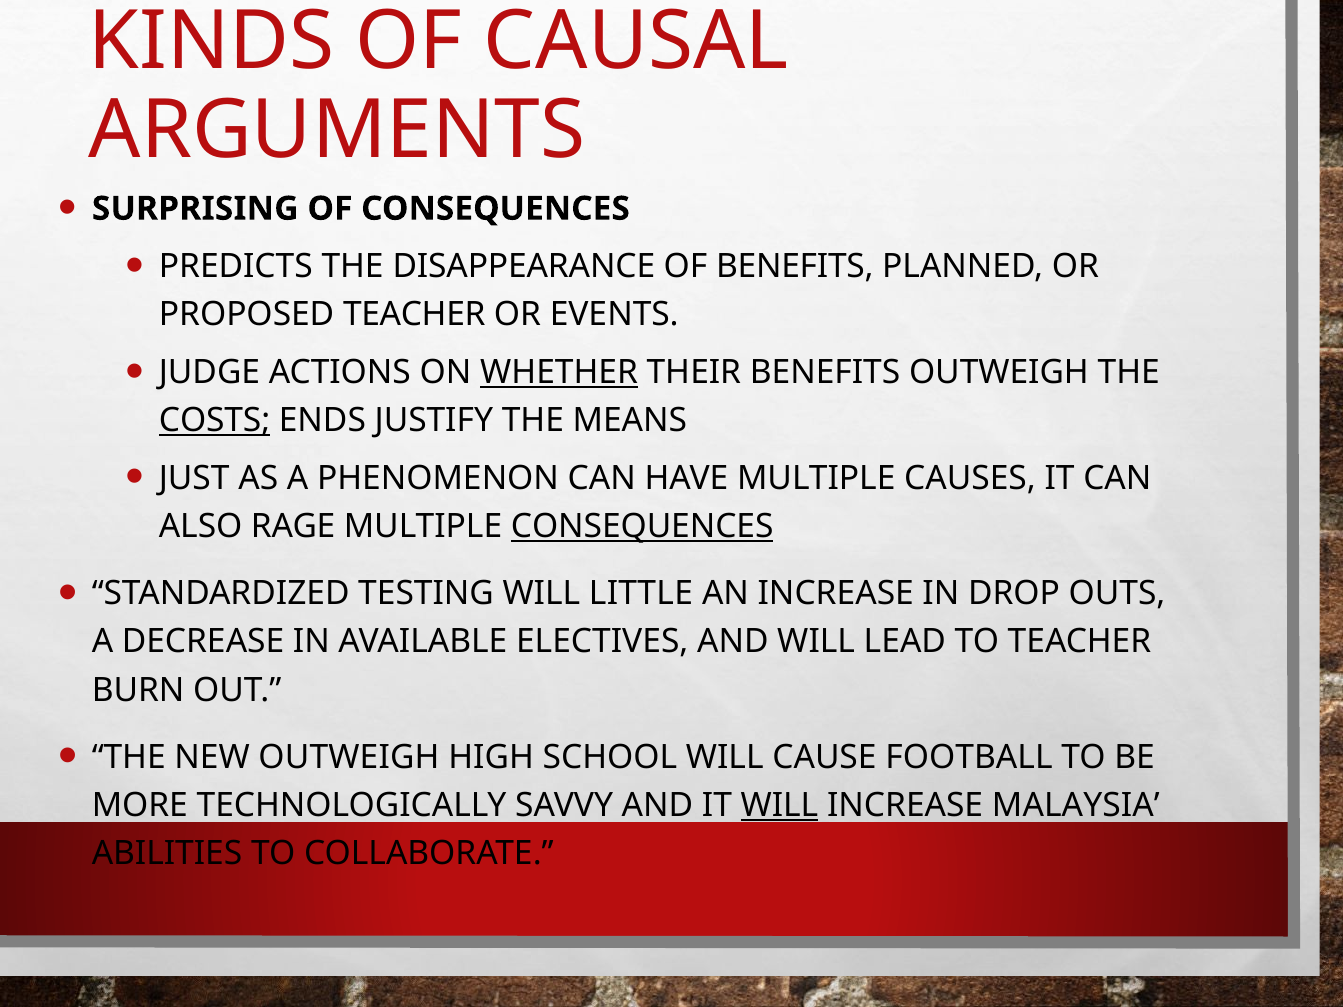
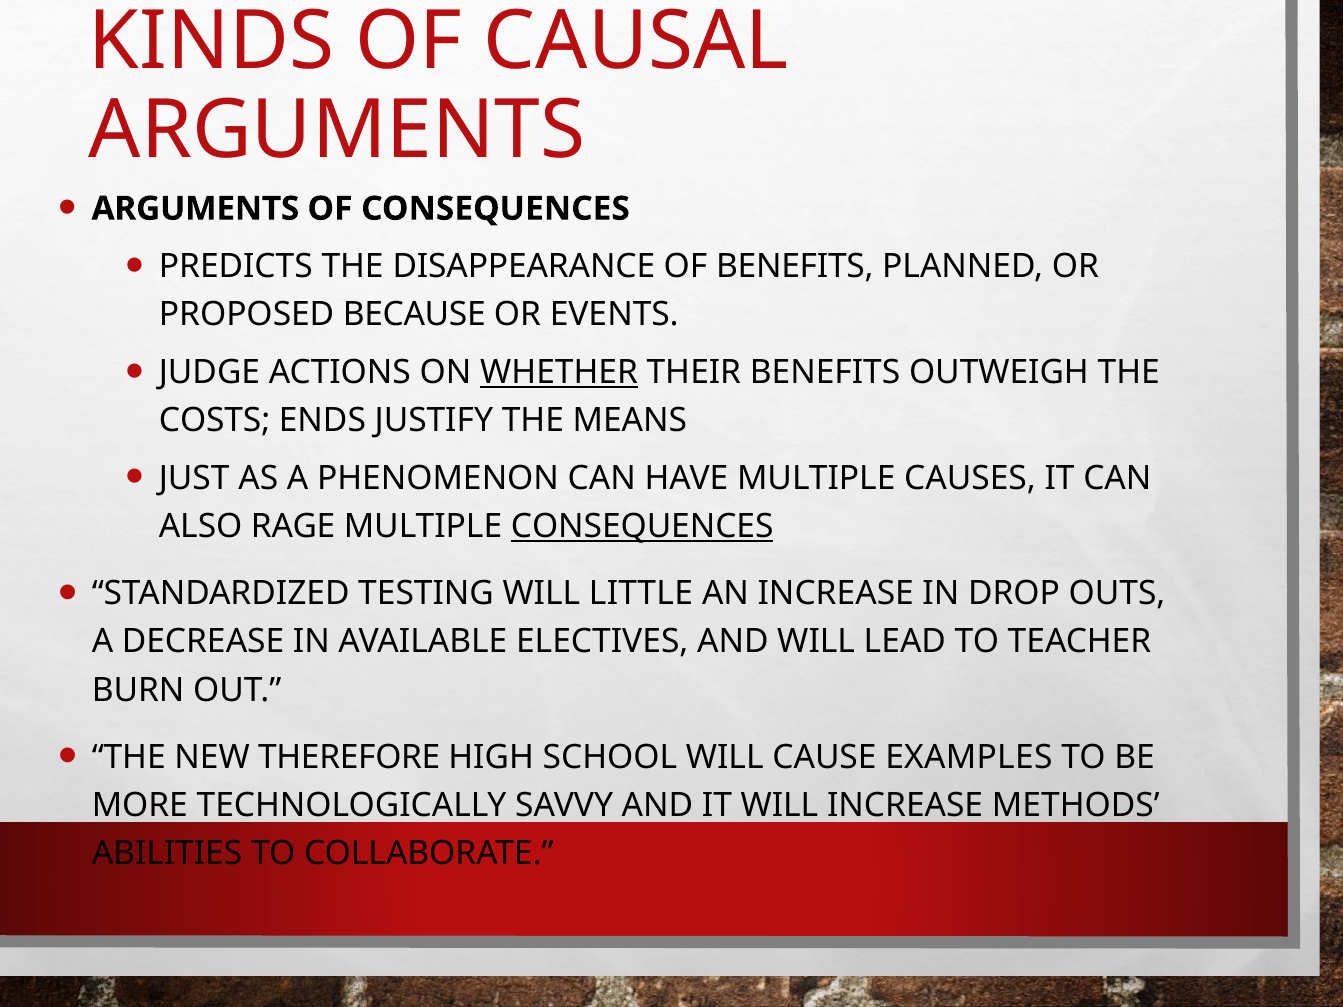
SURPRISING at (195, 209): SURPRISING -> ARGUMENTS
PROPOSED TEACHER: TEACHER -> BECAUSE
COSTS underline: present -> none
NEW OUTWEIGH: OUTWEIGH -> THEREFORE
FOOTBALL: FOOTBALL -> EXAMPLES
WILL at (779, 806) underline: present -> none
MALAYSIA: MALAYSIA -> METHODS
